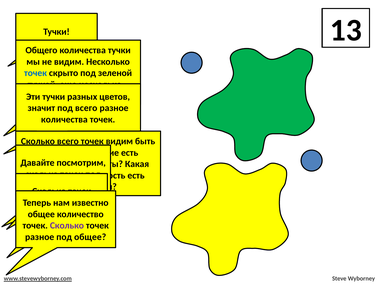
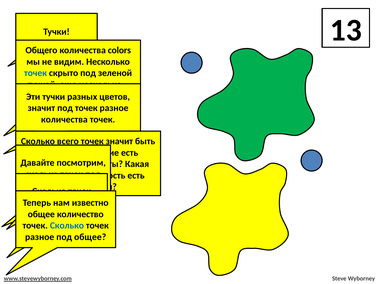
количества тучки: тучки -> colors
под всего: всего -> точек
видим at (119, 141): видим -> значит
Сколько at (67, 226) colour: purple -> blue
